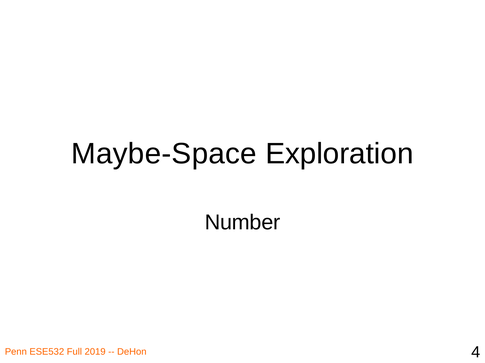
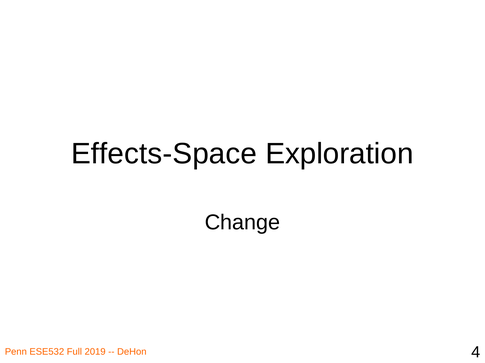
Maybe-Space: Maybe-Space -> Effects-Space
Number: Number -> Change
